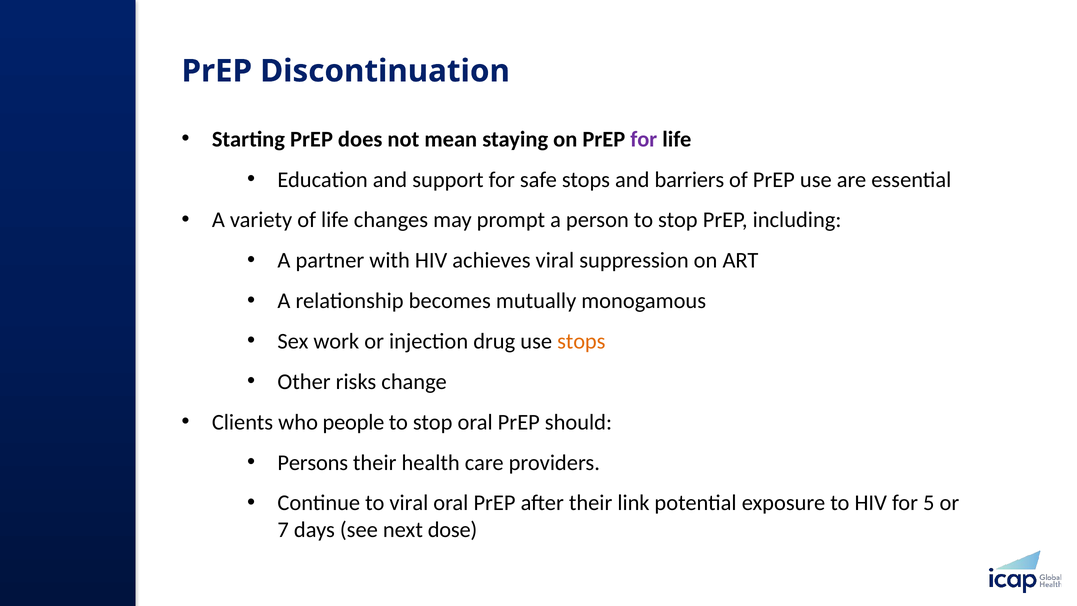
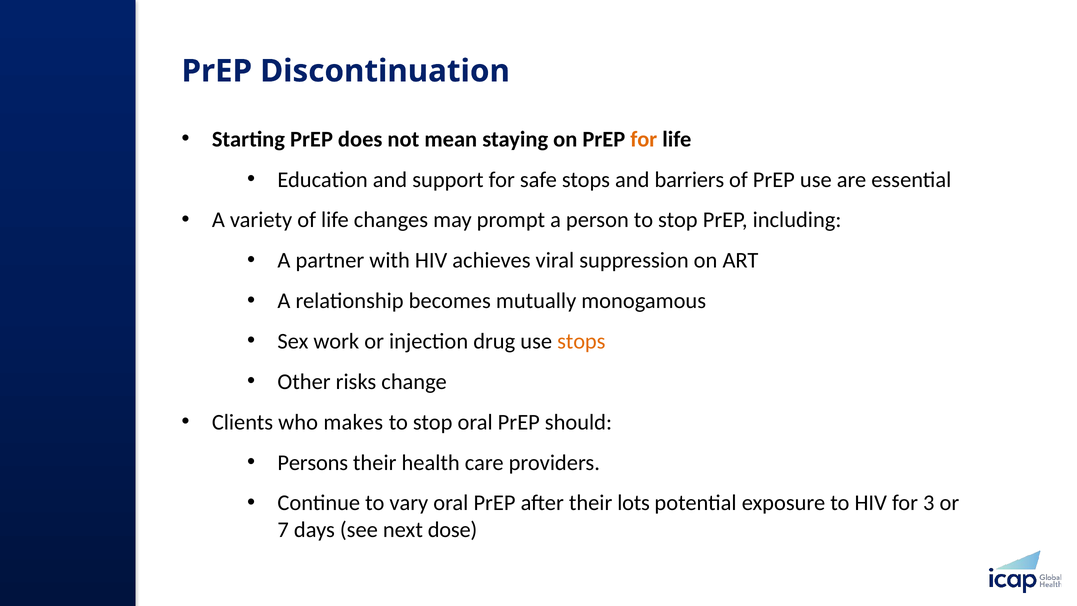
for at (644, 139) colour: purple -> orange
people: people -> makes
to viral: viral -> vary
link: link -> lots
5: 5 -> 3
